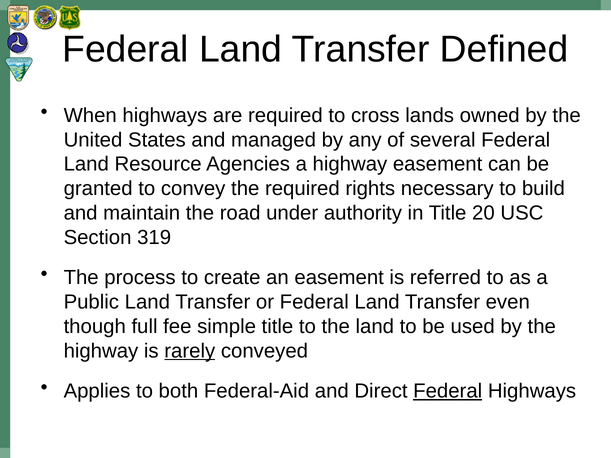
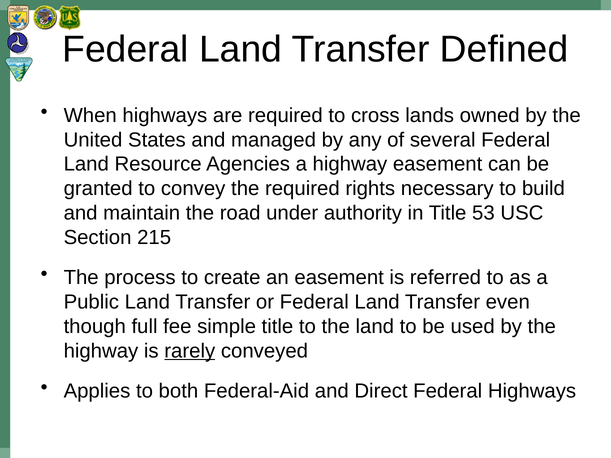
20: 20 -> 53
319: 319 -> 215
Federal at (448, 391) underline: present -> none
